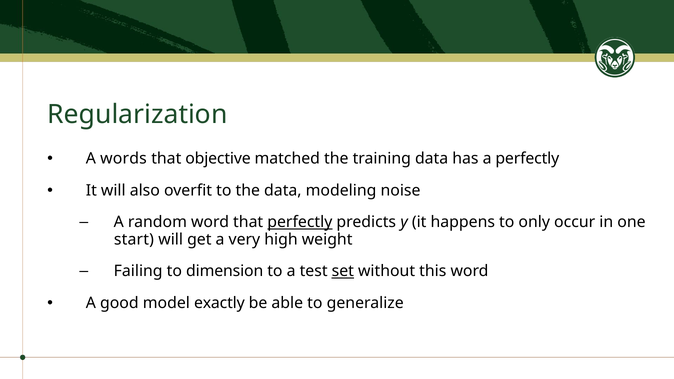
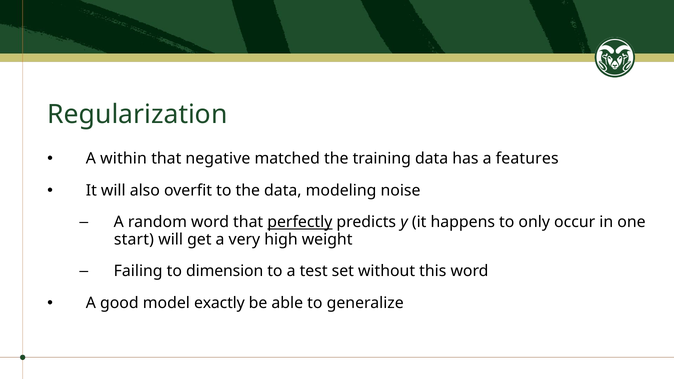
words: words -> within
objective: objective -> negative
a perfectly: perfectly -> features
set underline: present -> none
